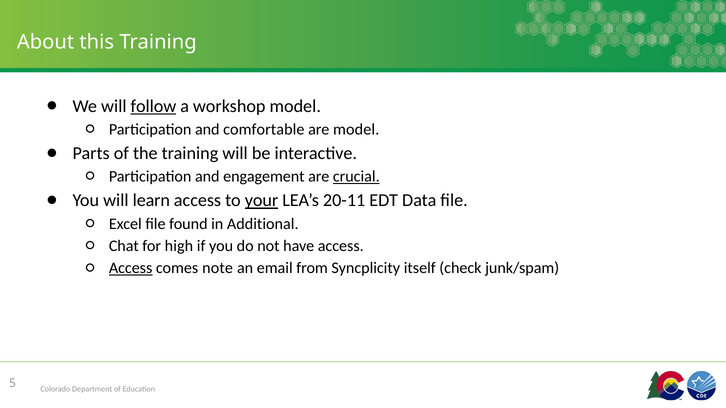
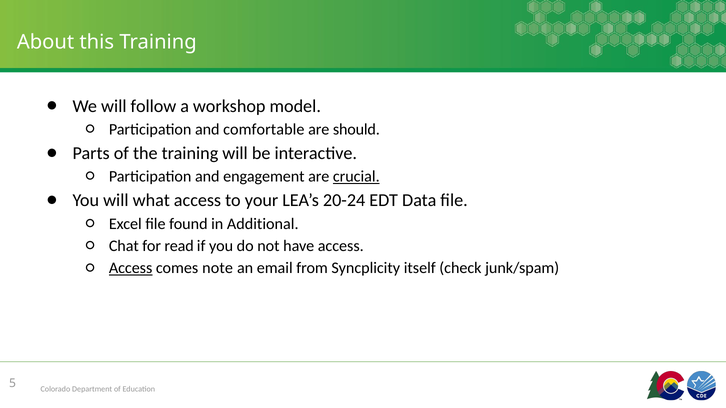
follow underline: present -> none
are model: model -> should
learn: learn -> what
your underline: present -> none
20-11: 20-11 -> 20-24
high: high -> read
